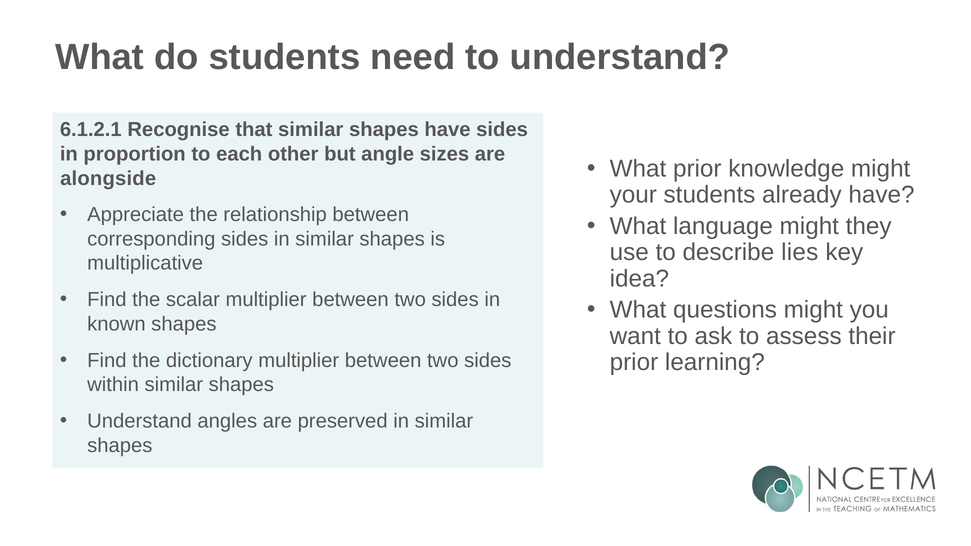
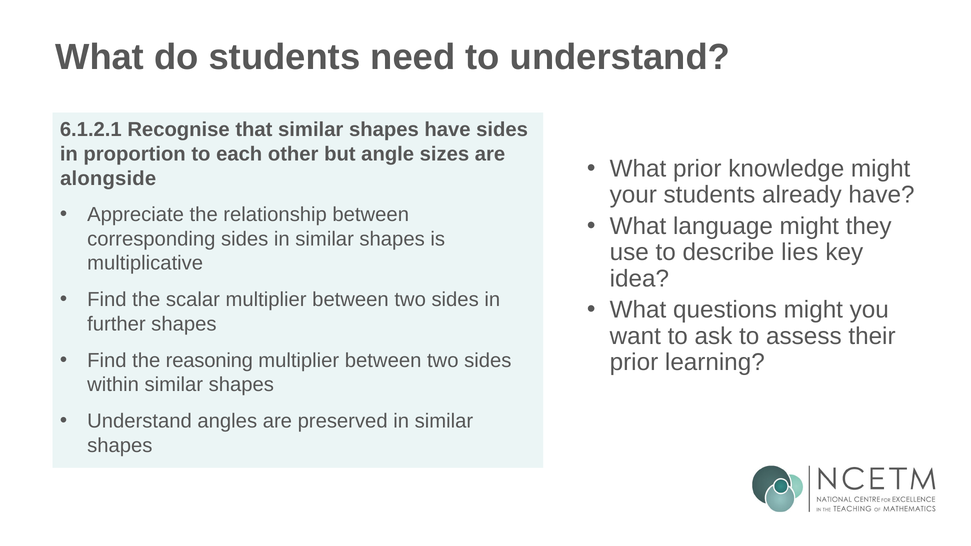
known: known -> further
dictionary: dictionary -> reasoning
